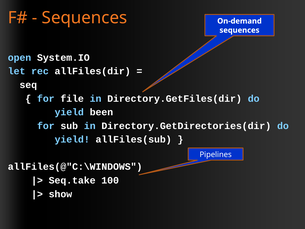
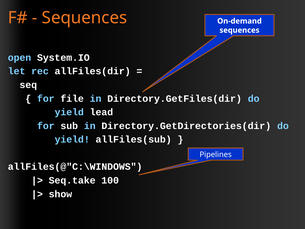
been: been -> lead
